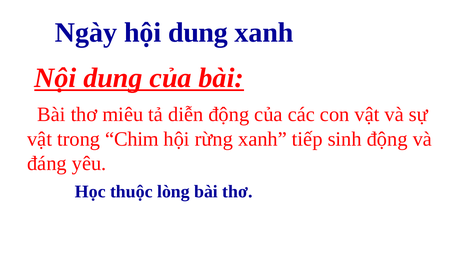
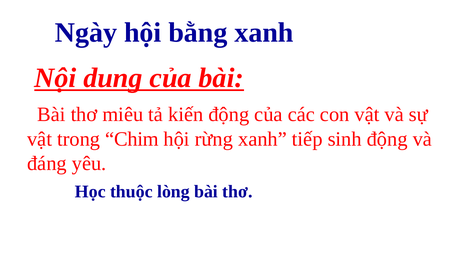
hội dung: dung -> bằng
diễn: diễn -> kiến
